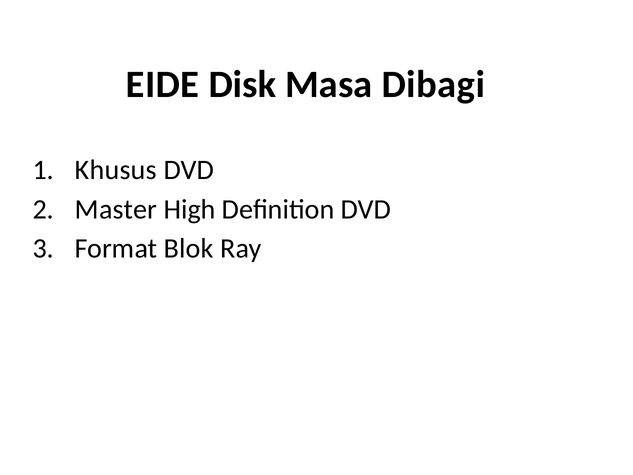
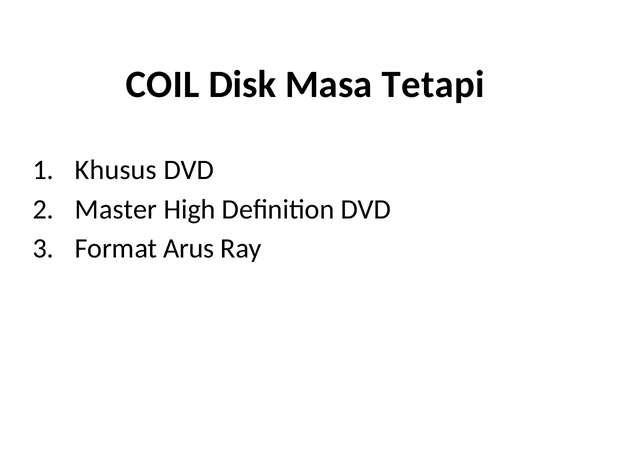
EIDE: EIDE -> COIL
Dibagi: Dibagi -> Tetapi
Blok: Blok -> Arus
